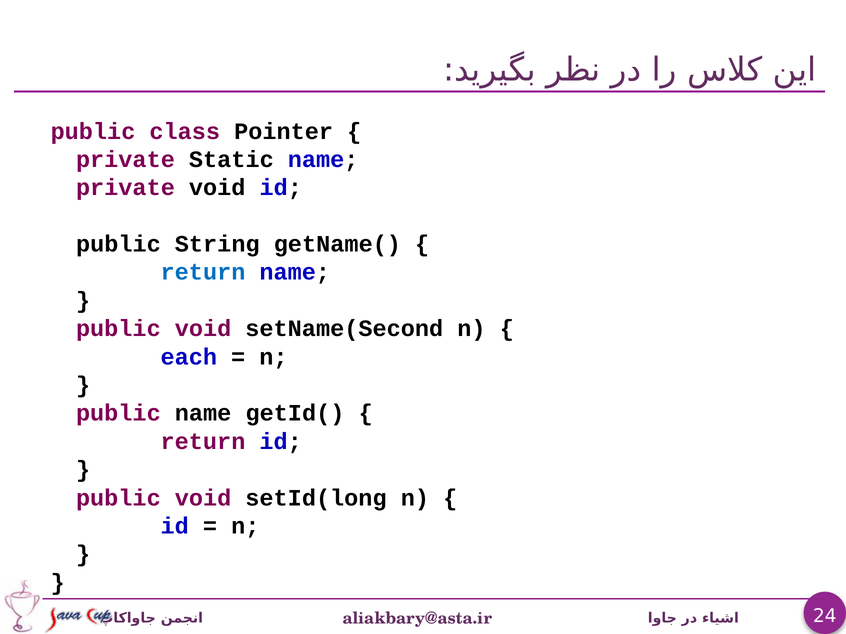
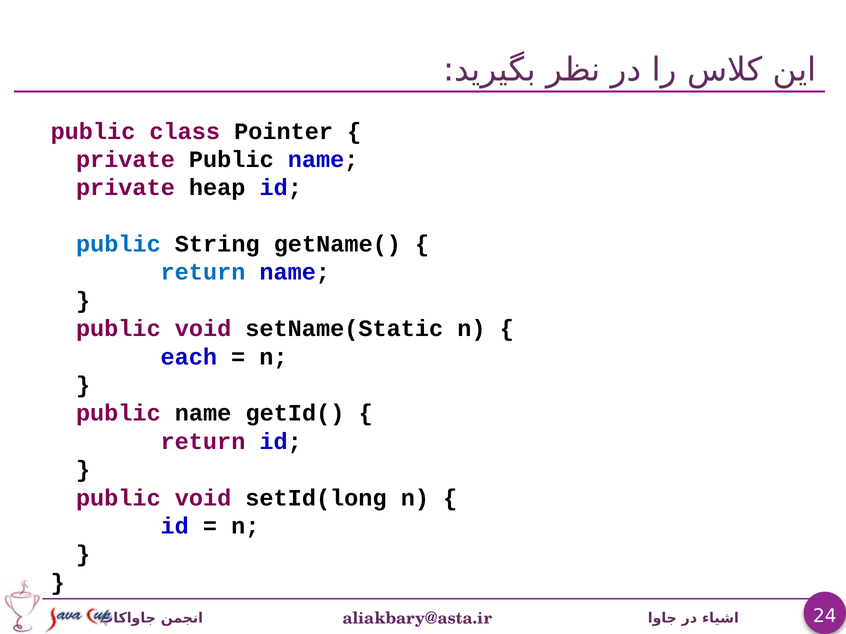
private Static: Static -> Public
private void: void -> heap
public at (118, 244) colour: black -> blue
setName(Second: setName(Second -> setName(Static
